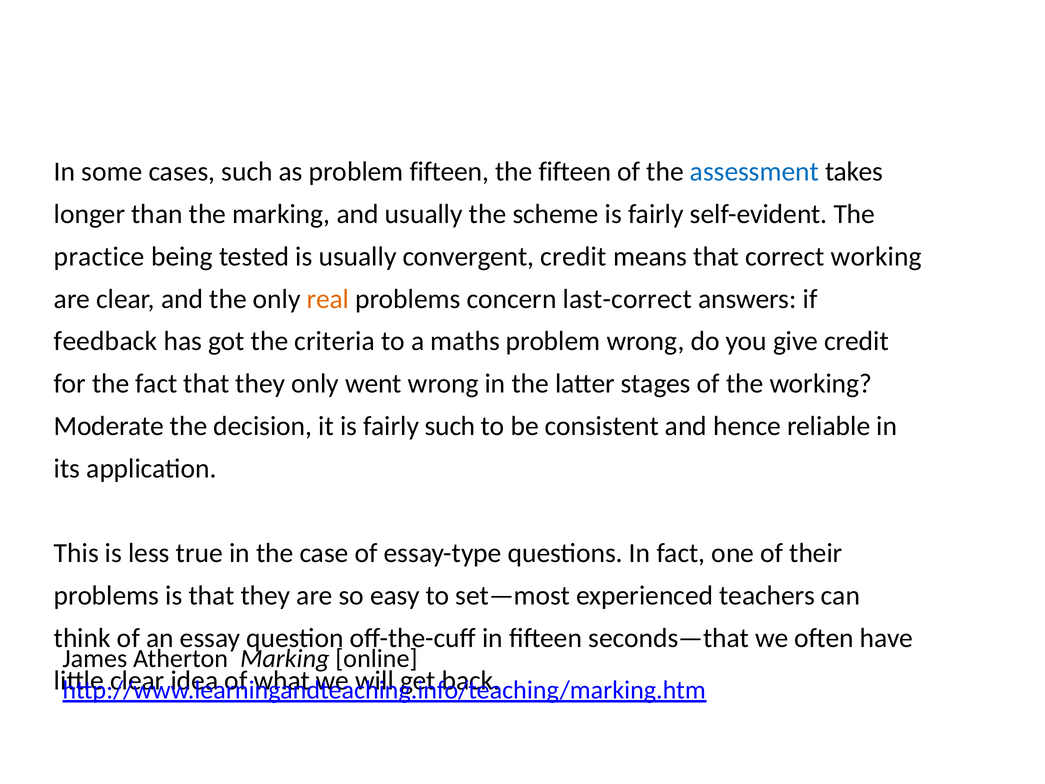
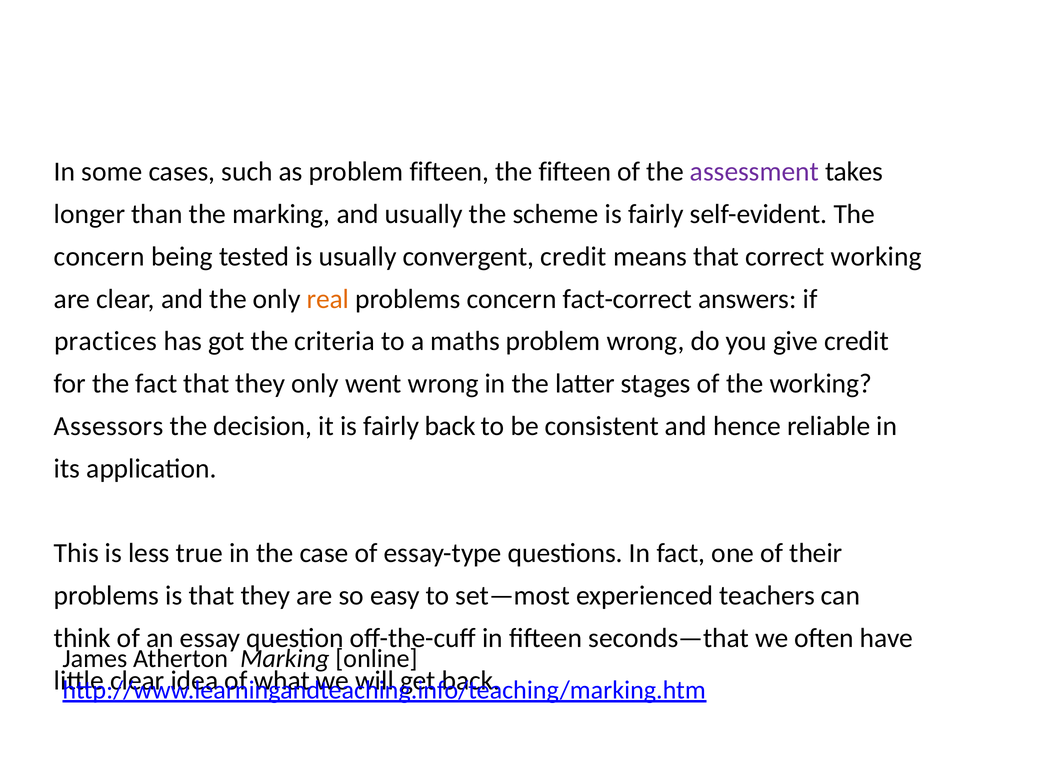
assessment colour: blue -> purple
practice at (99, 256): practice -> concern
last-correct: last-correct -> fact-correct
feedback: feedback -> practices
Moderate: Moderate -> Assessors
fairly such: such -> back
